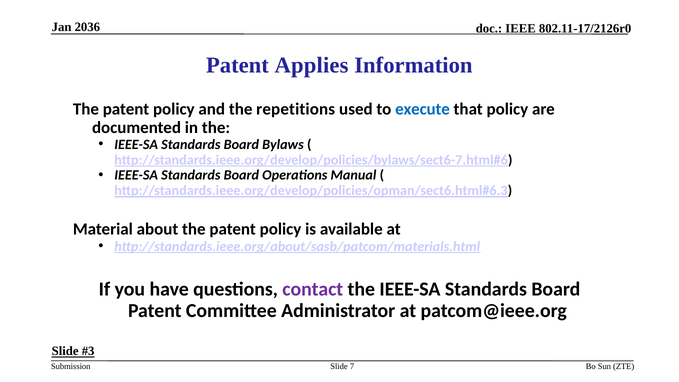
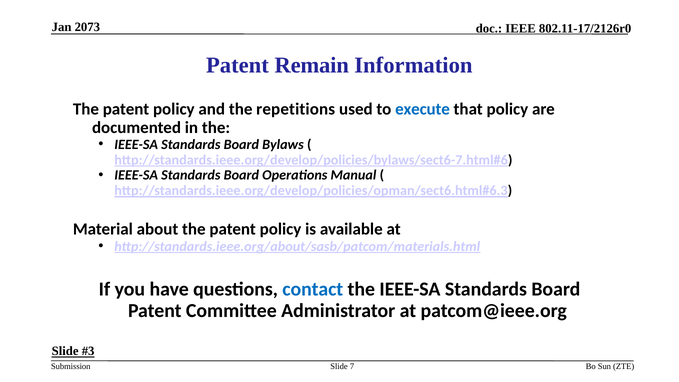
2036: 2036 -> 2073
Applies: Applies -> Remain
contact colour: purple -> blue
